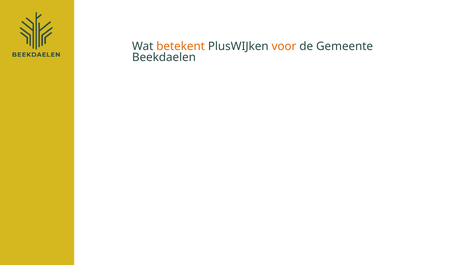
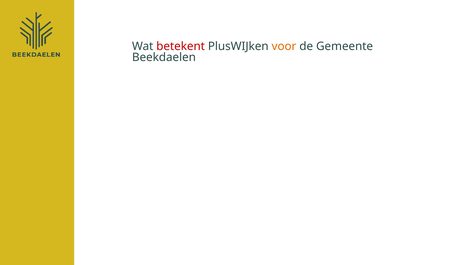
betekent colour: orange -> red
